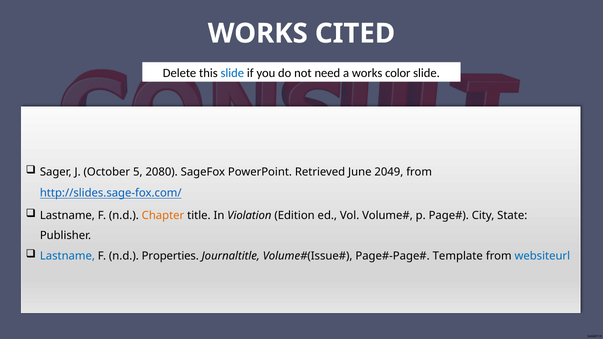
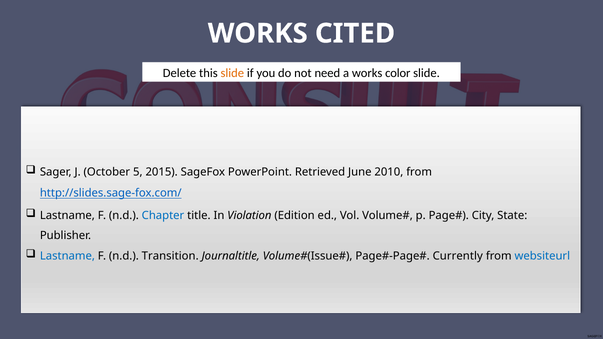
slide at (232, 73) colour: blue -> orange
2080: 2080 -> 2015
2049: 2049 -> 2010
Chapter colour: orange -> blue
Properties: Properties -> Transition
Template: Template -> Currently
